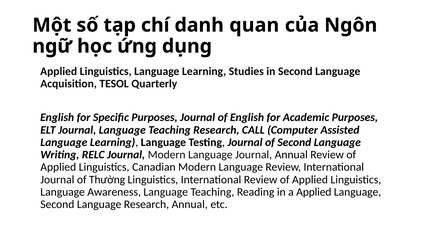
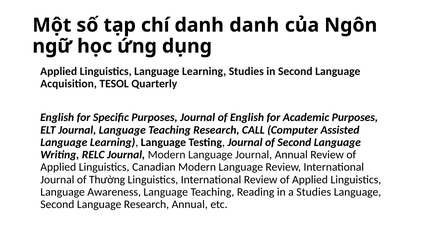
danh quan: quan -> danh
a Applied: Applied -> Studies
